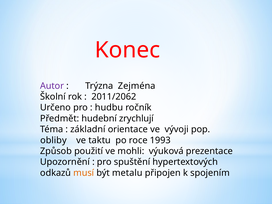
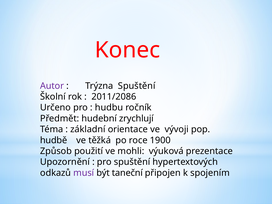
Trýzna Zejména: Zejména -> Spuštění
2011/2062: 2011/2062 -> 2011/2086
obliby: obliby -> hudbě
taktu: taktu -> těžká
1993: 1993 -> 1900
musí colour: orange -> purple
metalu: metalu -> taneční
